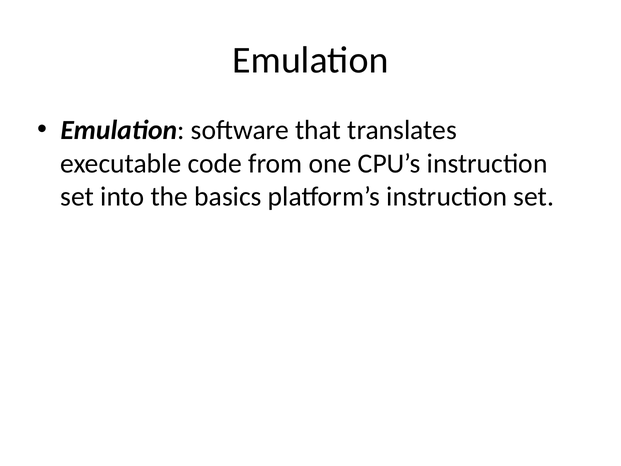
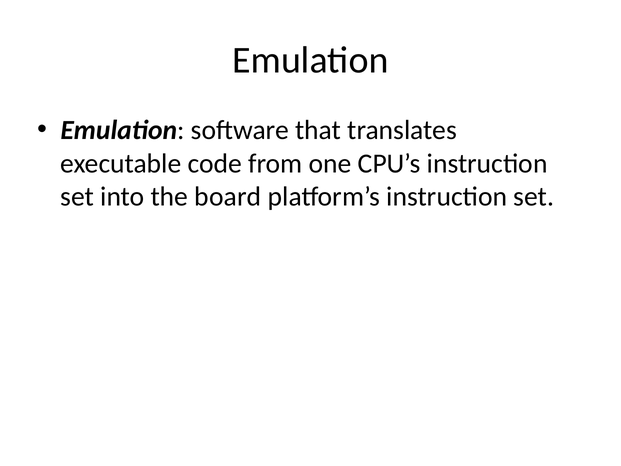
basics: basics -> board
